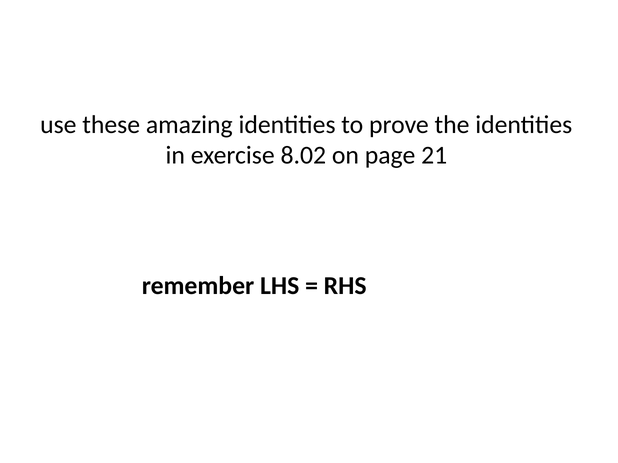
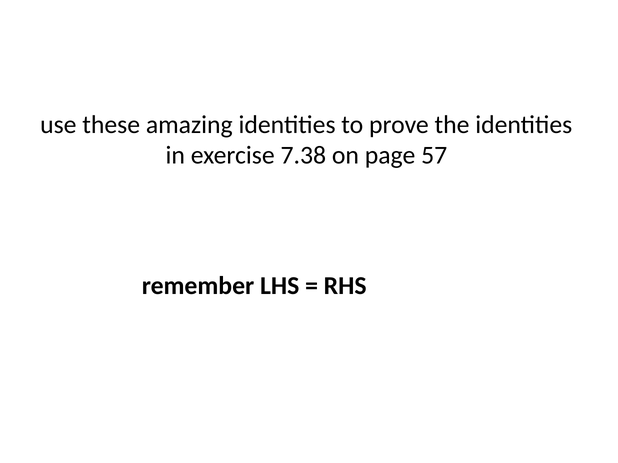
8.02: 8.02 -> 7.38
21: 21 -> 57
